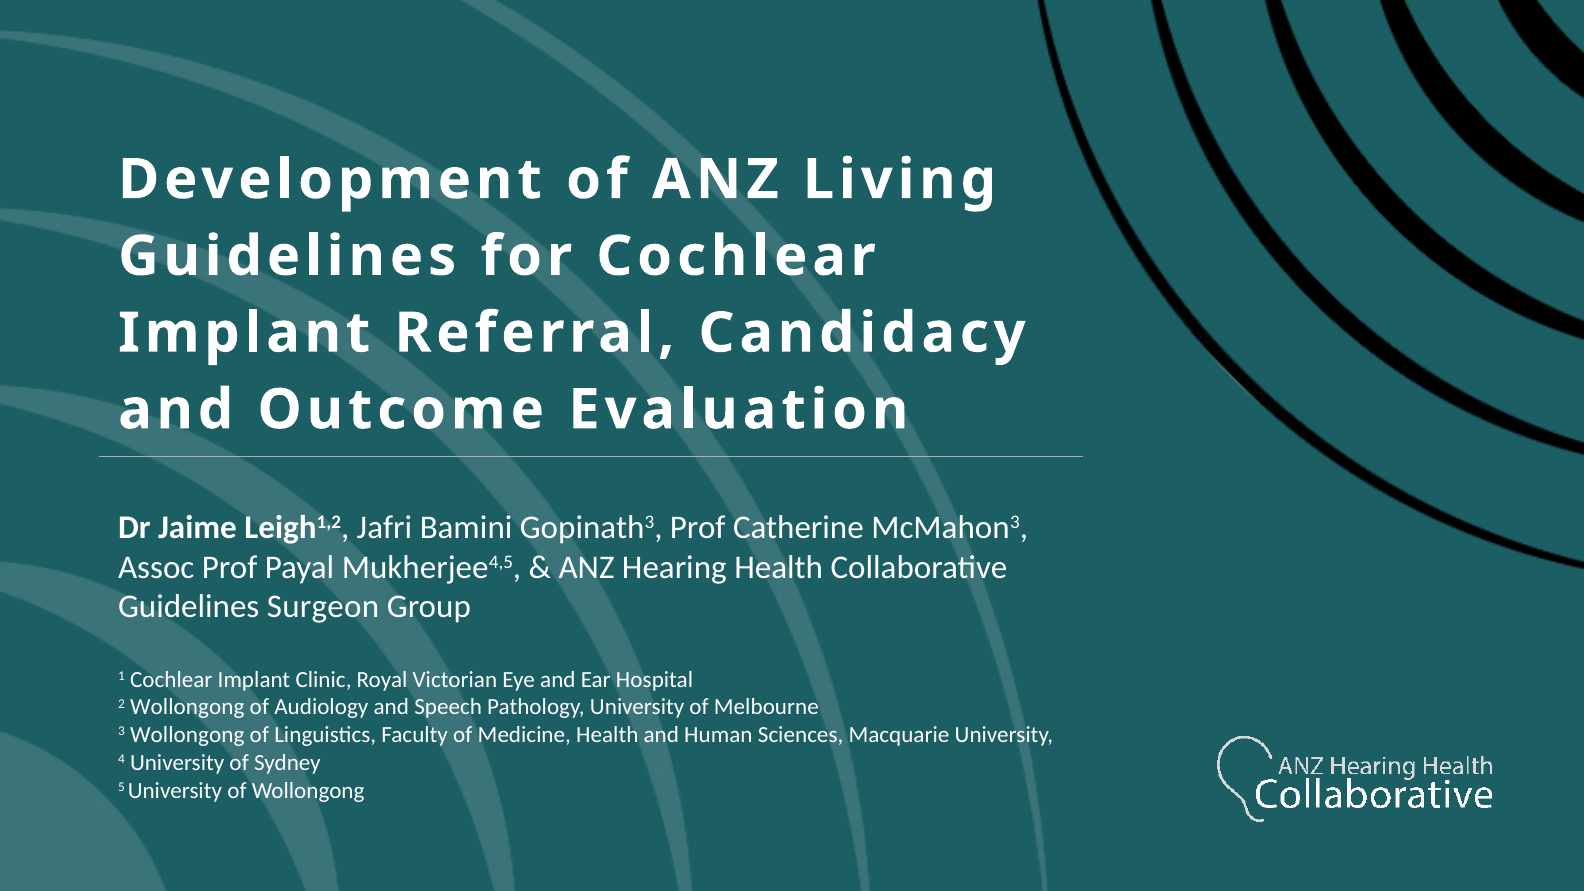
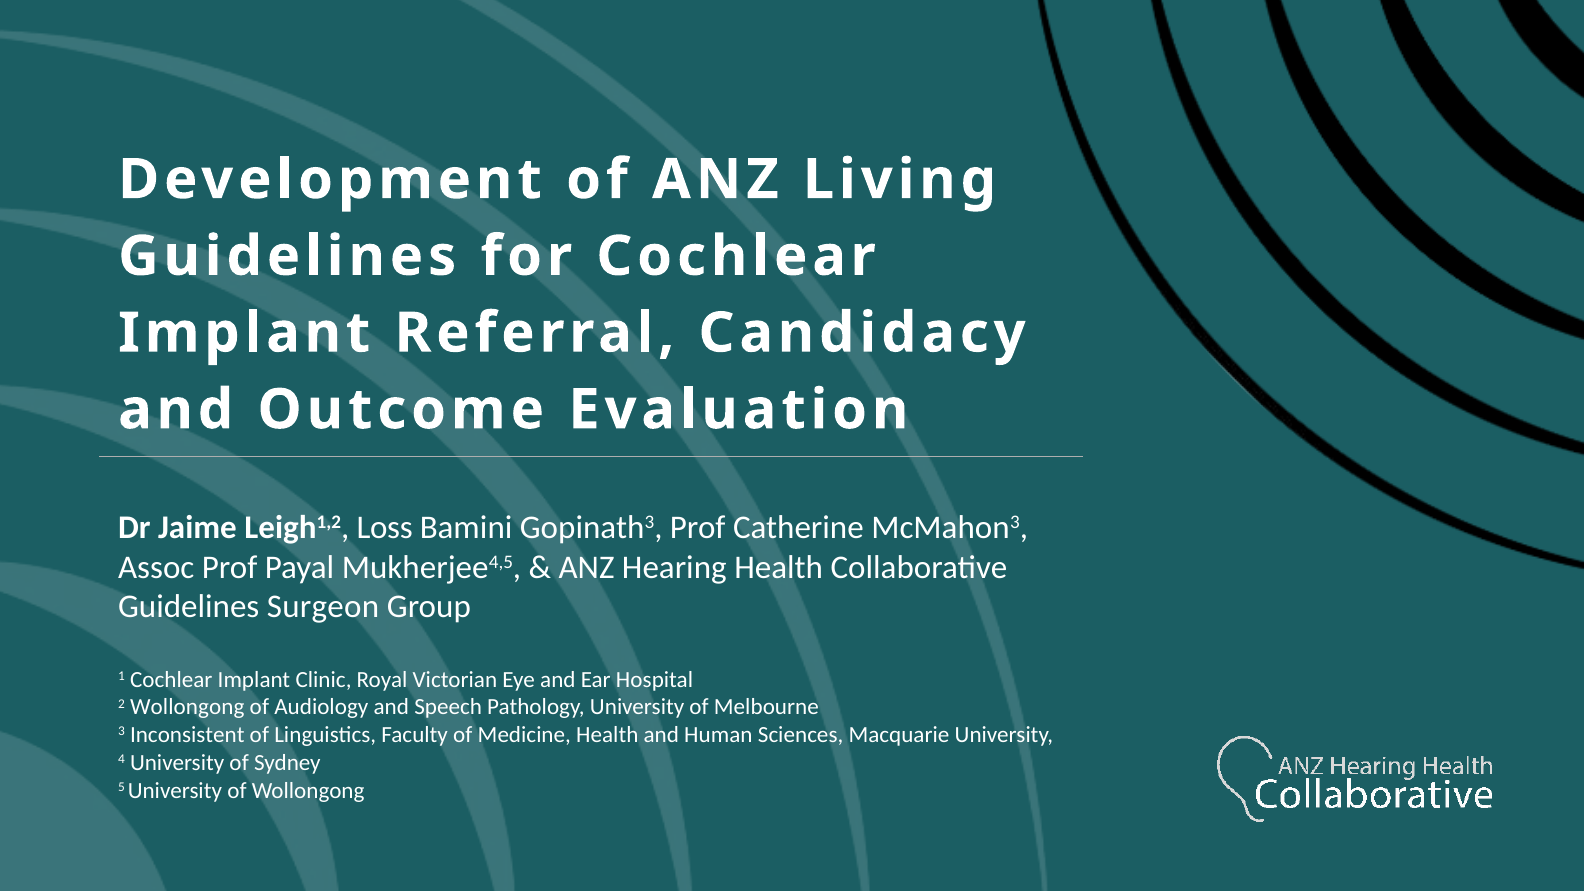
Jafri: Jafri -> Loss
3 Wollongong: Wollongong -> Inconsistent
